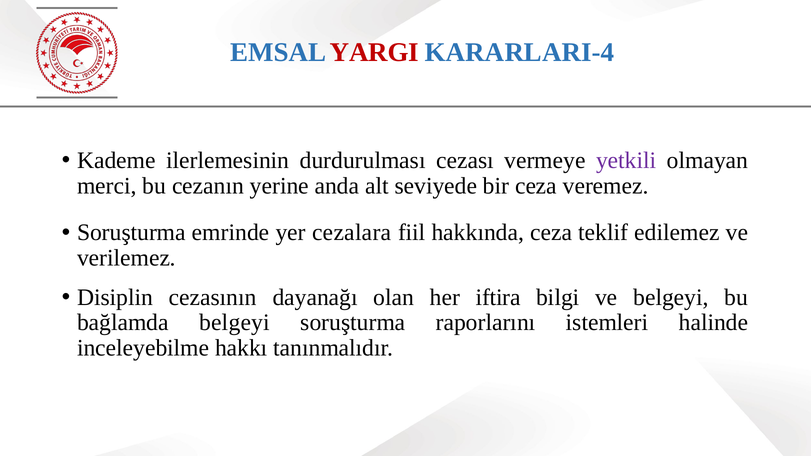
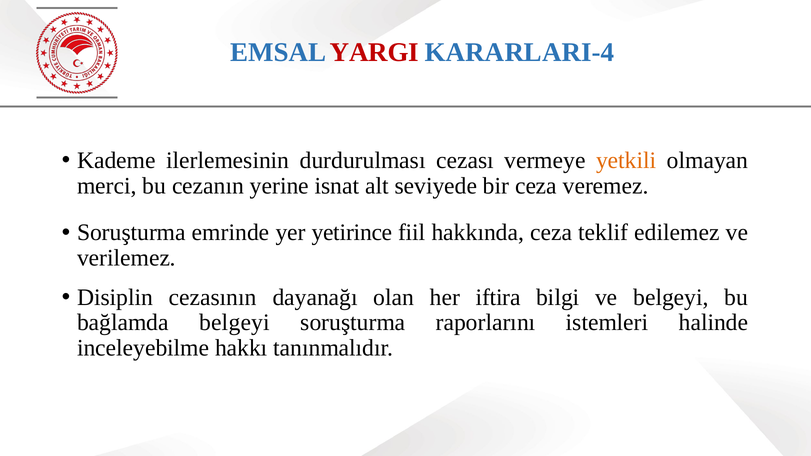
yetkili colour: purple -> orange
anda: anda -> isnat
cezalara: cezalara -> yetirince
